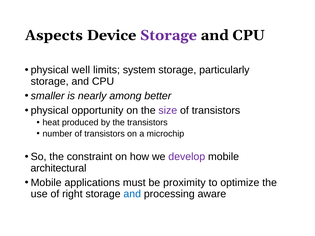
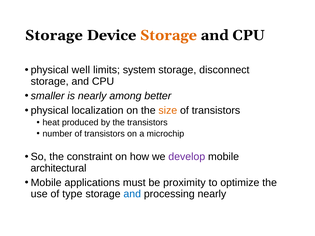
Aspects at (54, 35): Aspects -> Storage
Storage at (168, 35) colour: purple -> orange
particularly: particularly -> disconnect
opportunity: opportunity -> localization
size colour: purple -> orange
right: right -> type
processing aware: aware -> nearly
